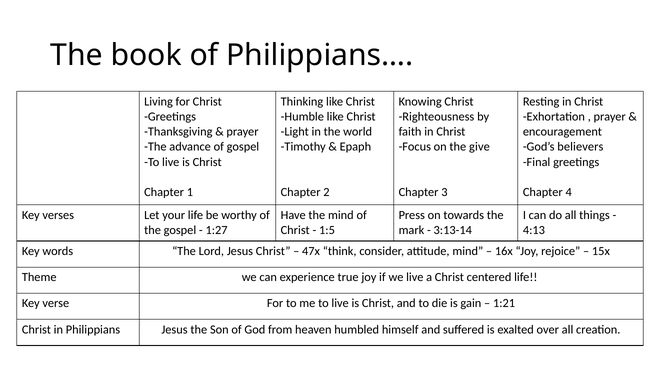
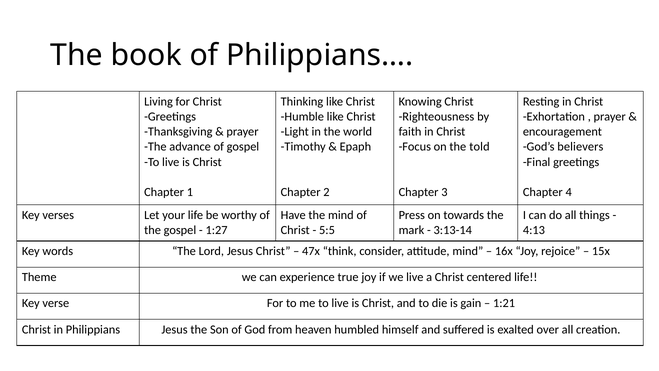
give: give -> told
1:5: 1:5 -> 5:5
